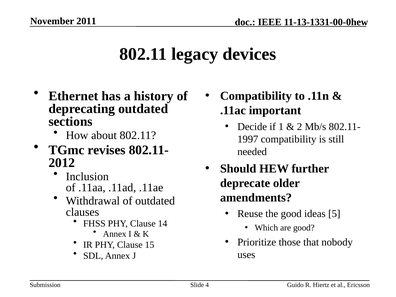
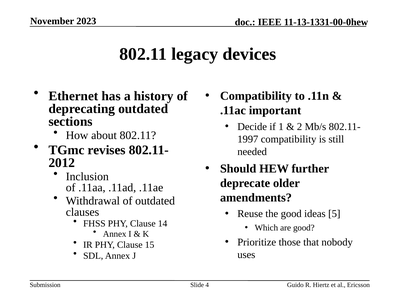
2011: 2011 -> 2023
